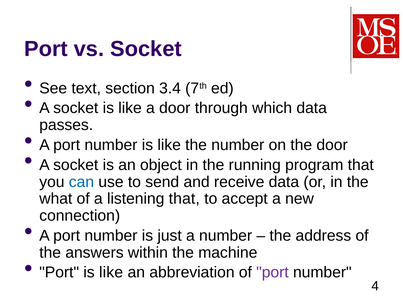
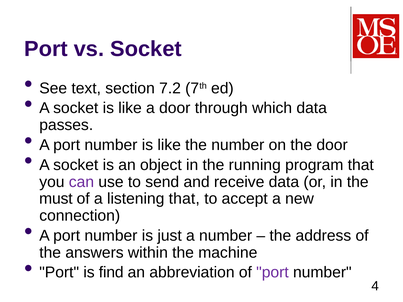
3.4: 3.4 -> 7.2
can colour: blue -> purple
what: what -> must
Port is like: like -> find
